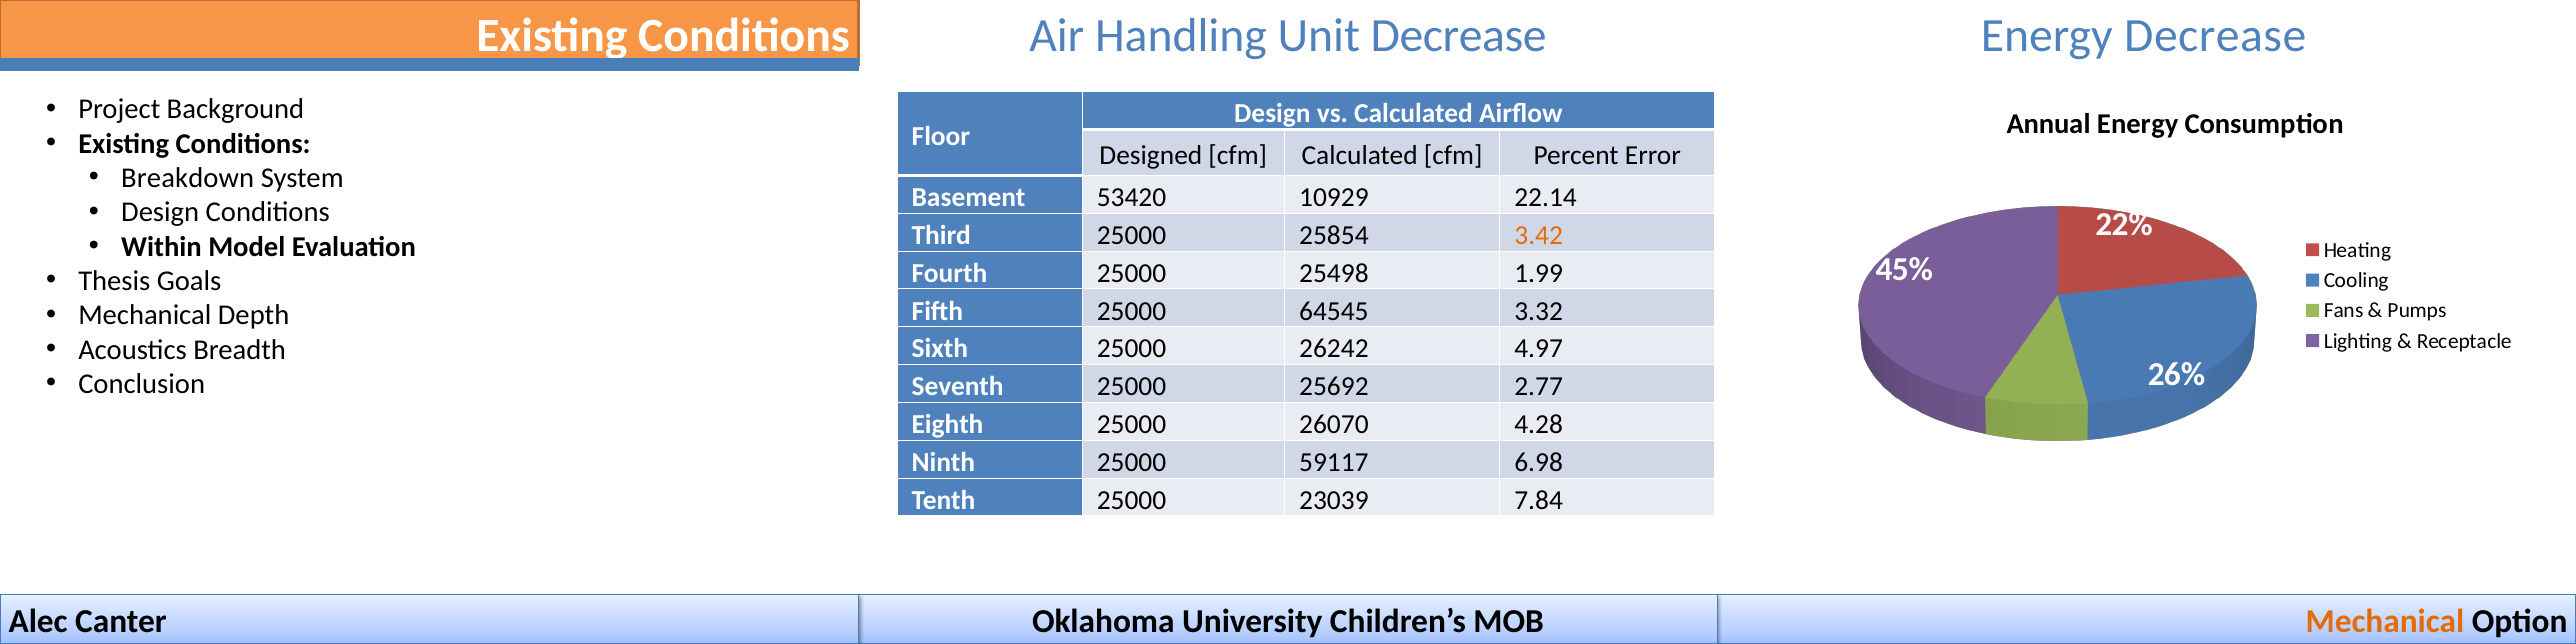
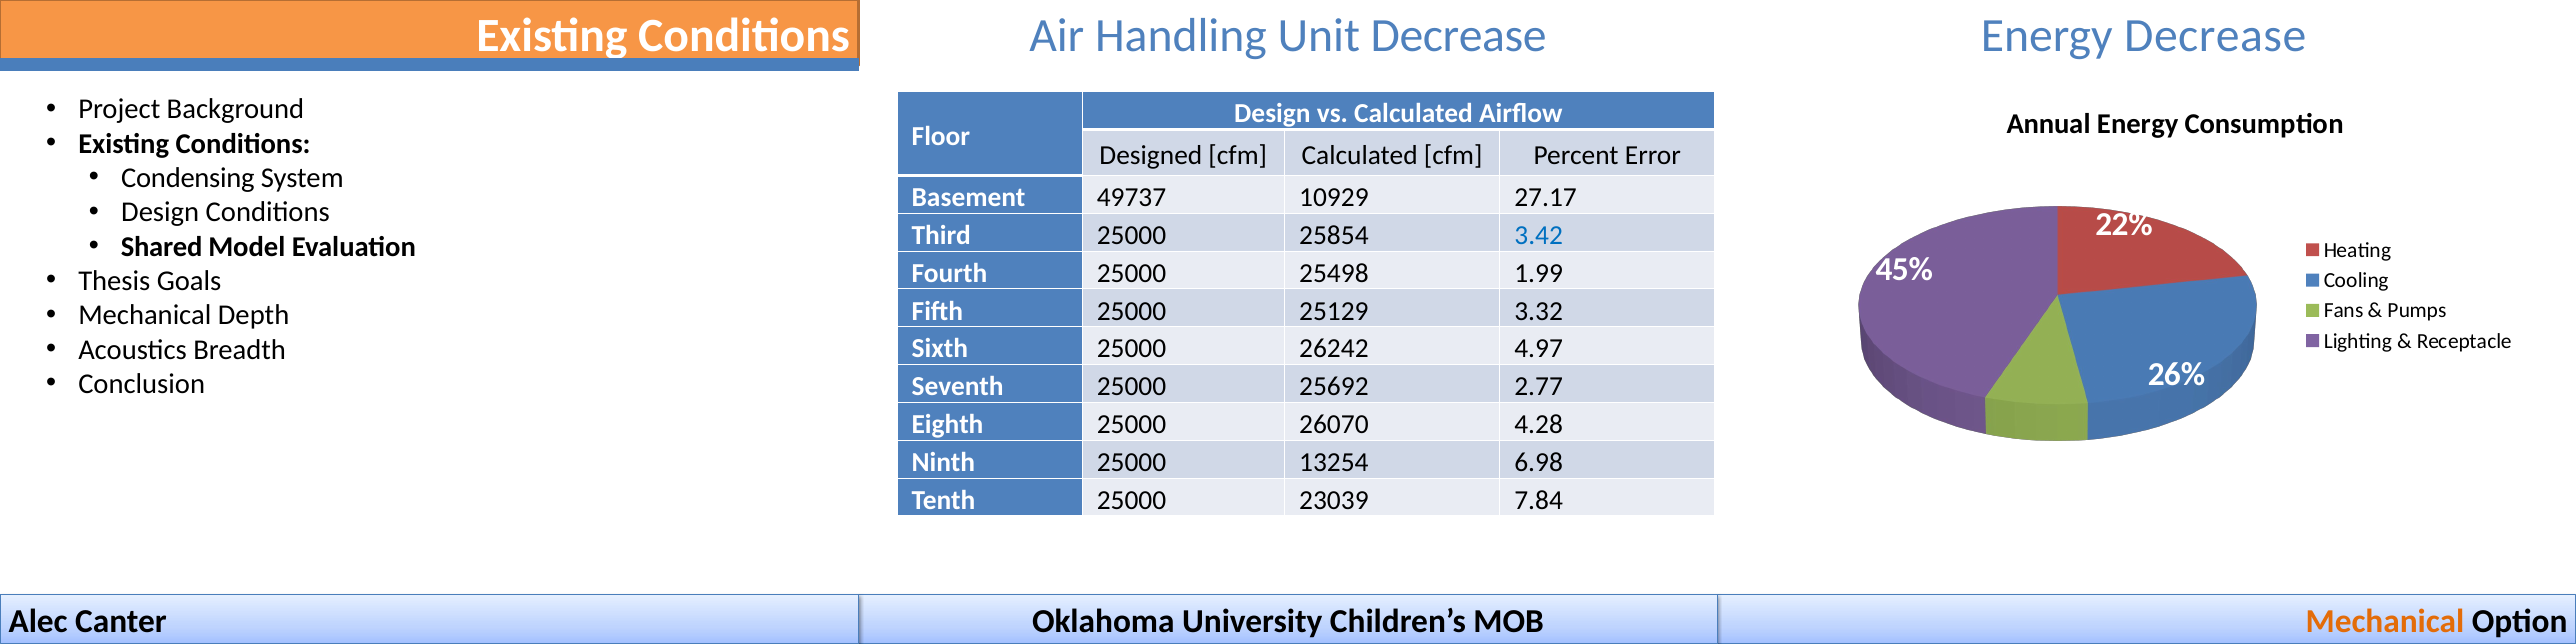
Breakdown: Breakdown -> Condensing
53420: 53420 -> 49737
22.14: 22.14 -> 27.17
3.42 colour: orange -> blue
Within: Within -> Shared
64545: 64545 -> 25129
59117: 59117 -> 13254
